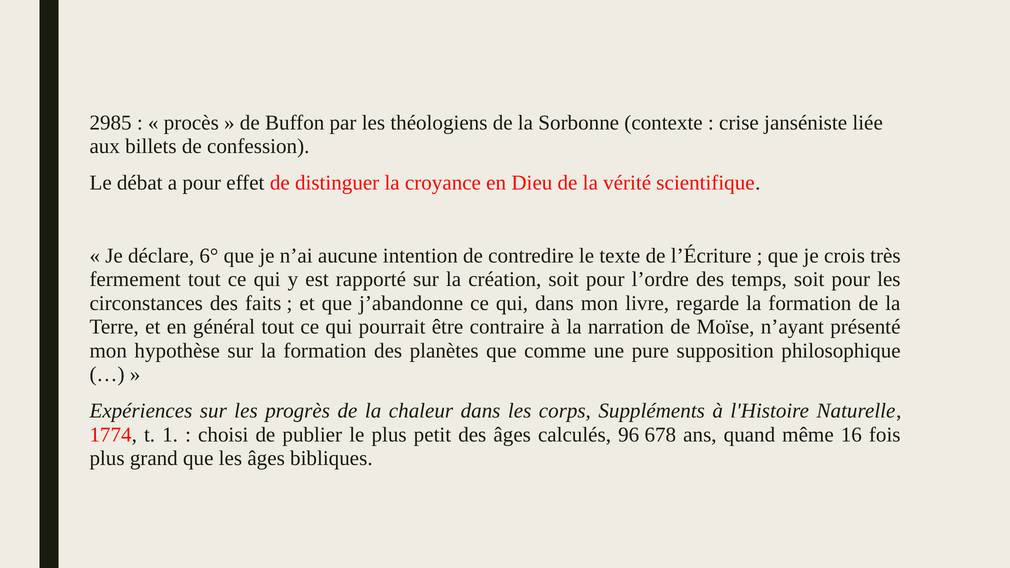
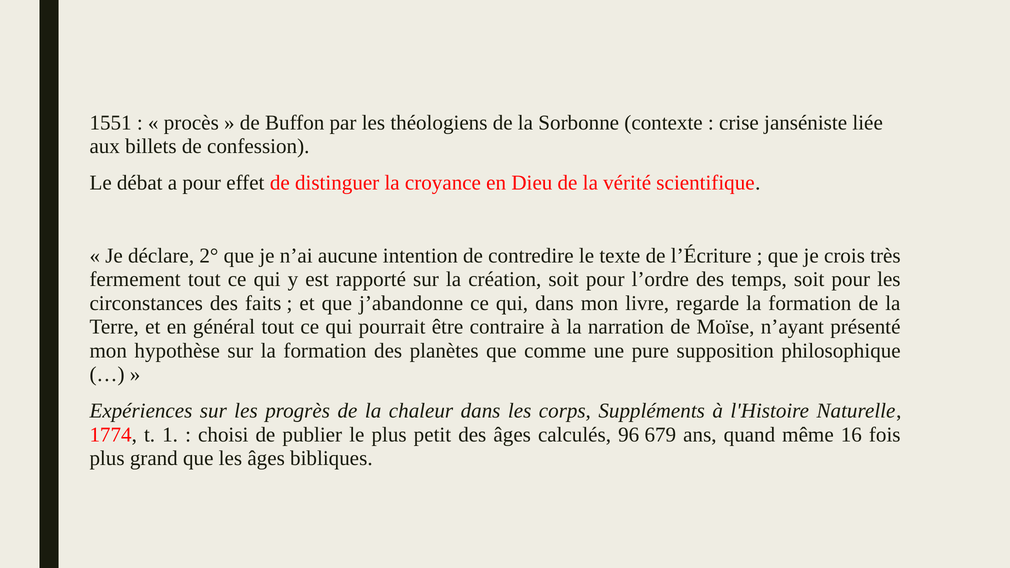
2985: 2985 -> 1551
6°: 6° -> 2°
678: 678 -> 679
